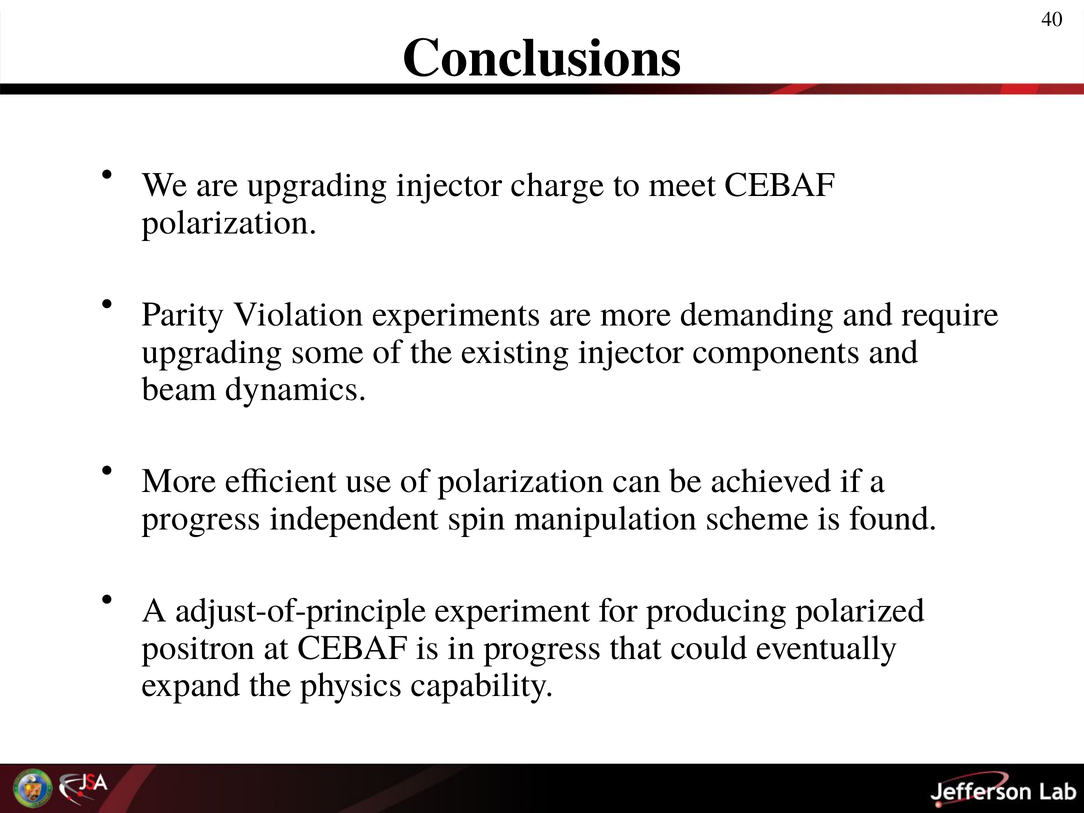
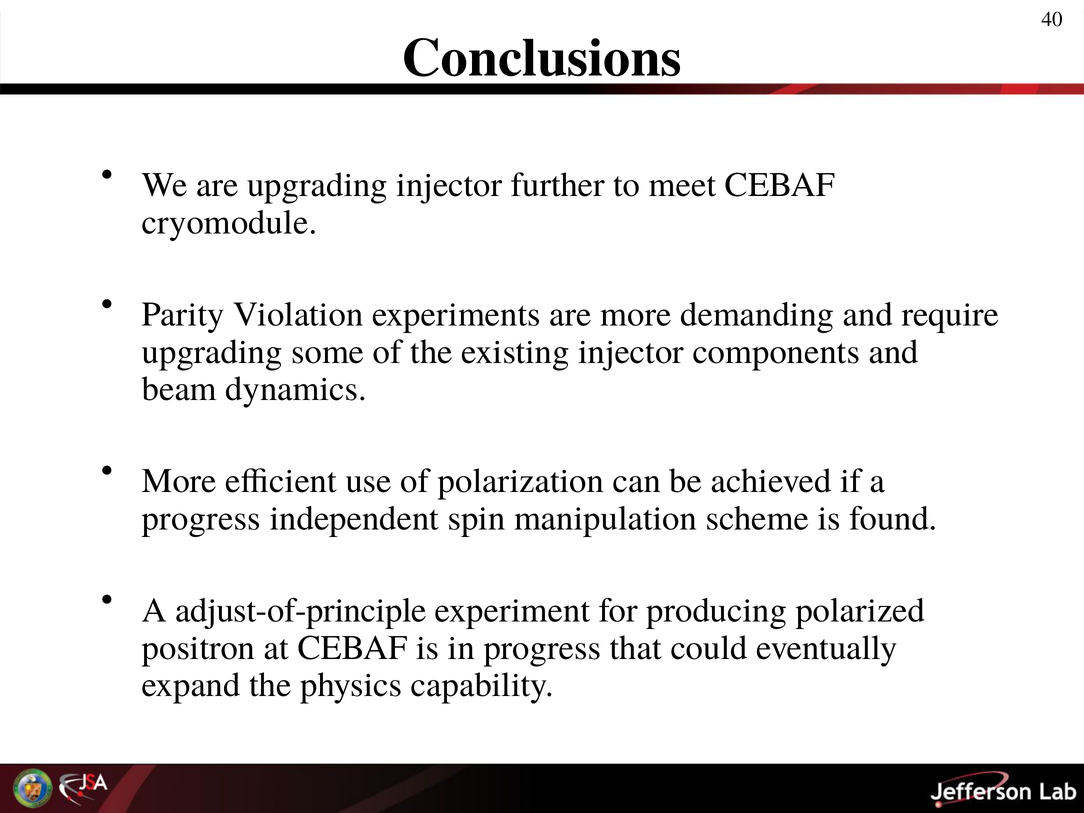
charge: charge -> further
polarization at (230, 222): polarization -> cryomodule
